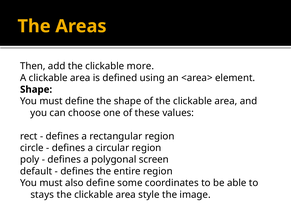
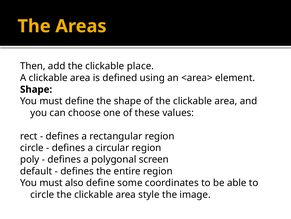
more: more -> place
stays at (42, 194): stays -> circle
